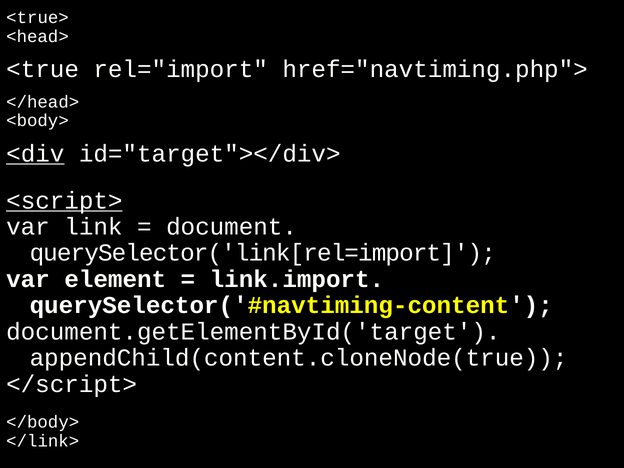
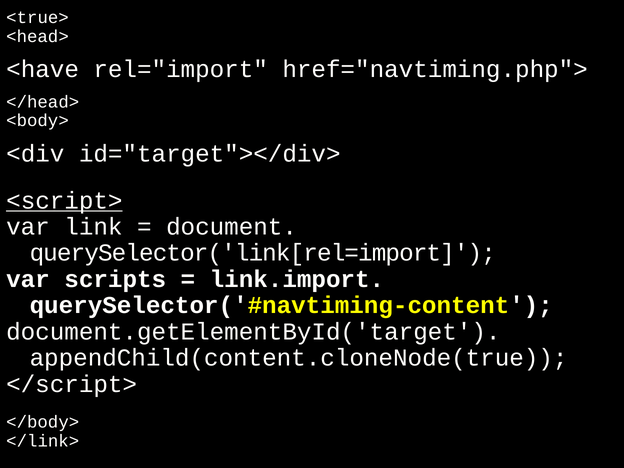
<true: <true -> <have
<div underline: present -> none
element: element -> scripts
